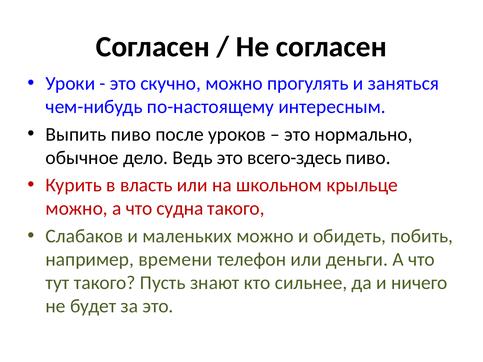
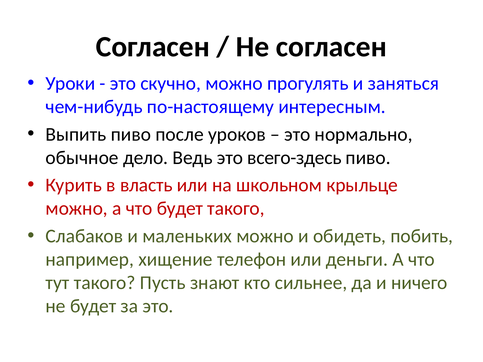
что судна: судна -> будет
времени: времени -> хищение
